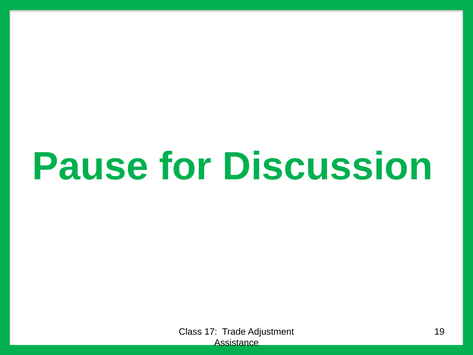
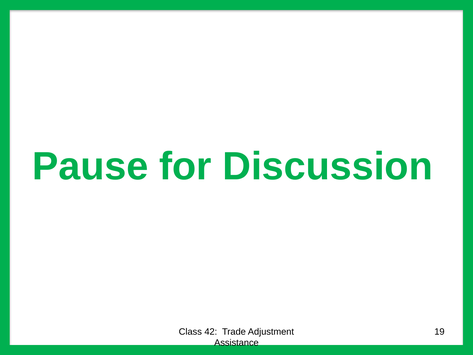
17: 17 -> 42
